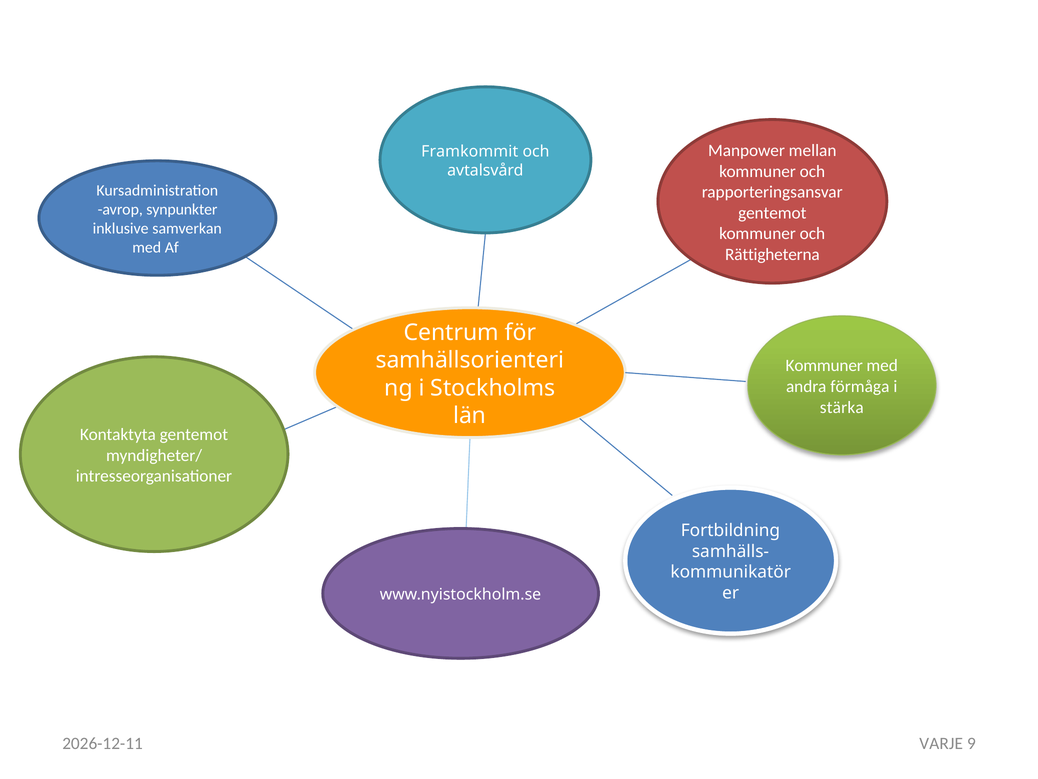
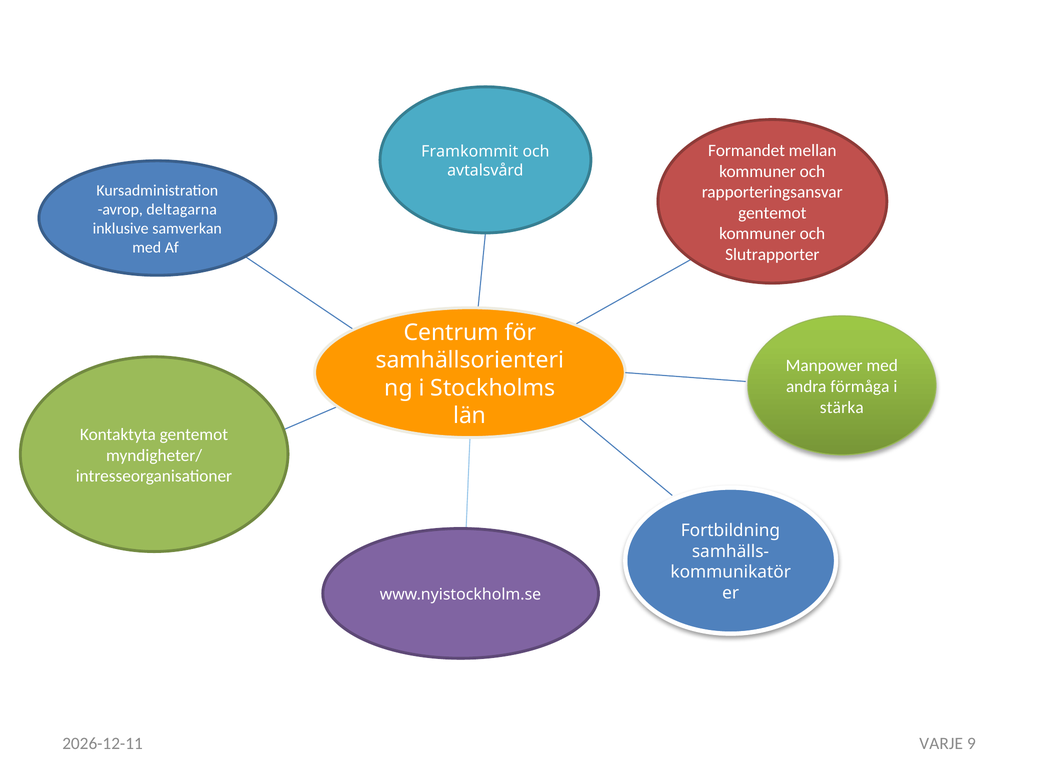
Manpower: Manpower -> Formandet
synpunkter: synpunkter -> deltagarna
Rättigheterna: Rättigheterna -> Slutrapporter
Kommuner at (824, 366): Kommuner -> Manpower
